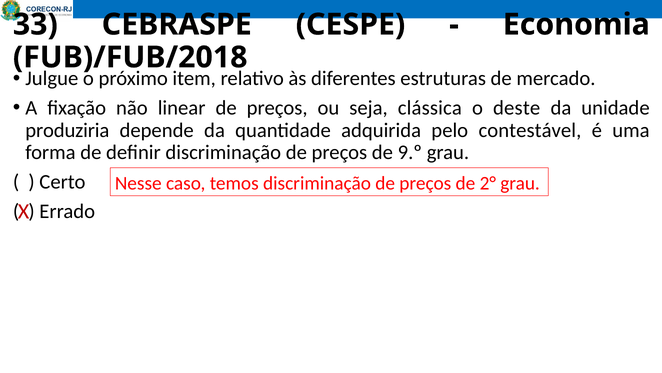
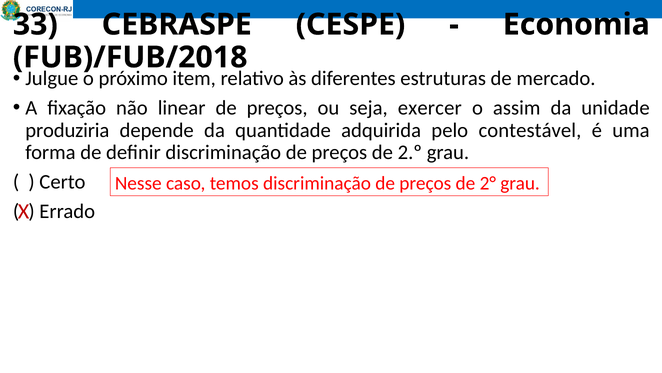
clássica: clássica -> exercer
deste: deste -> assim
9.º: 9.º -> 2.º
